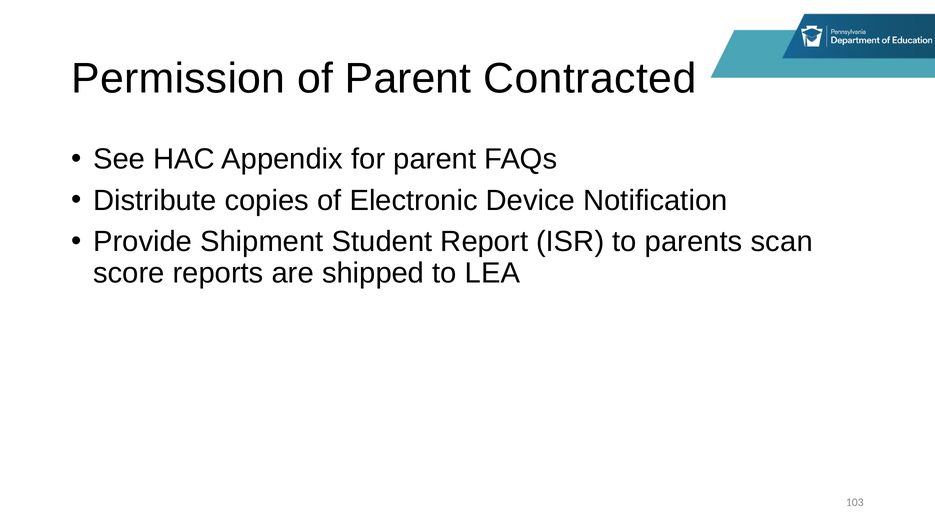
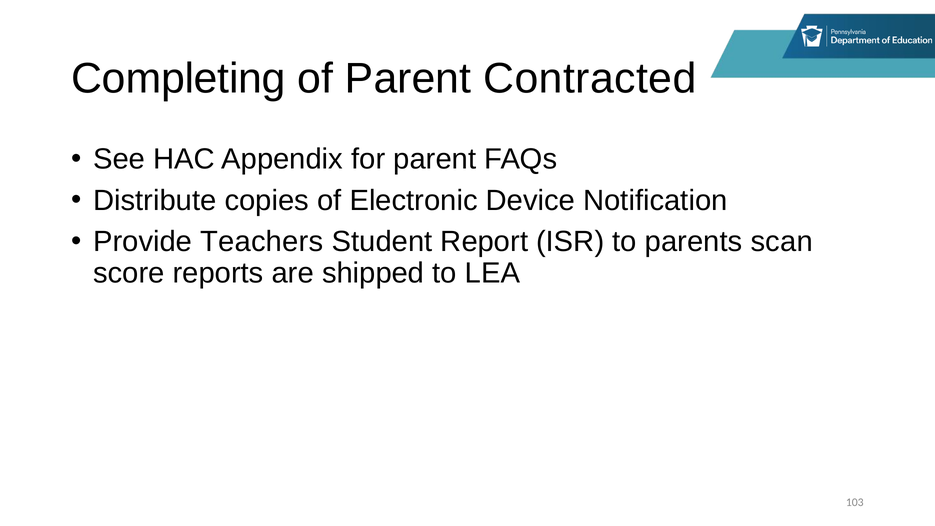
Permission: Permission -> Completing
Shipment: Shipment -> Teachers
